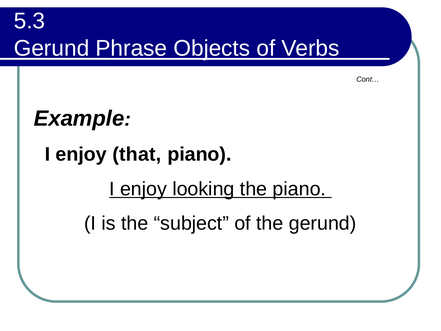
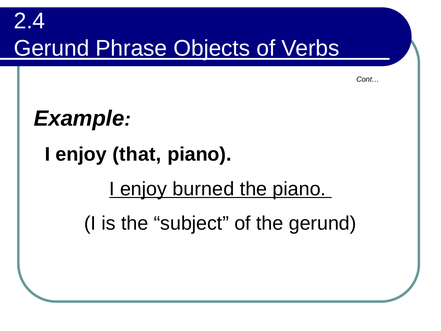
5.3: 5.3 -> 2.4
looking: looking -> burned
